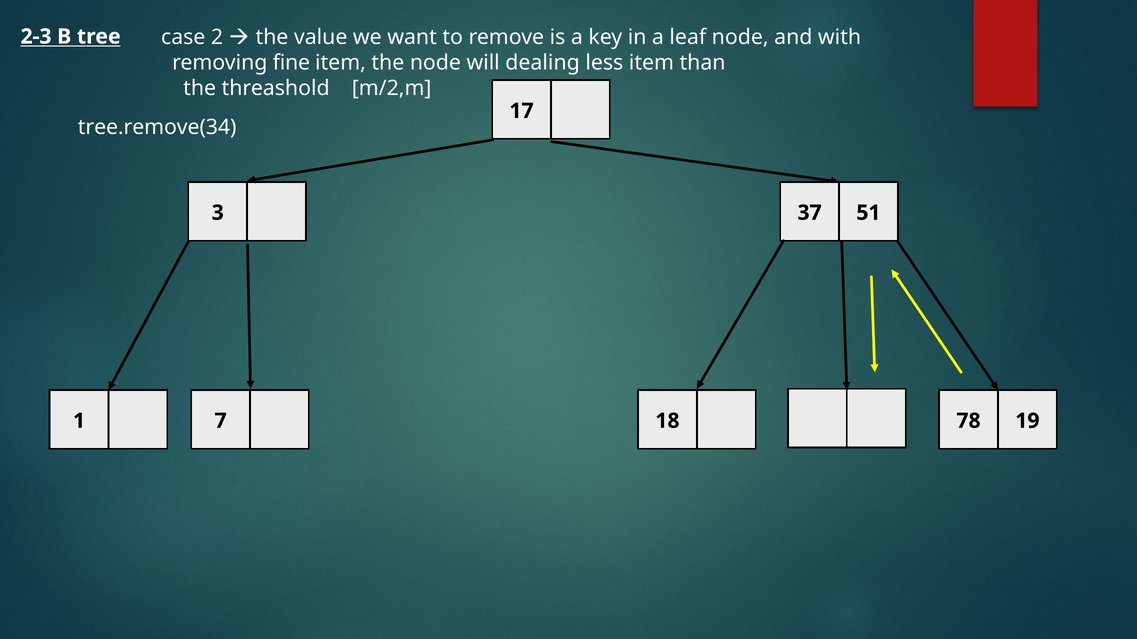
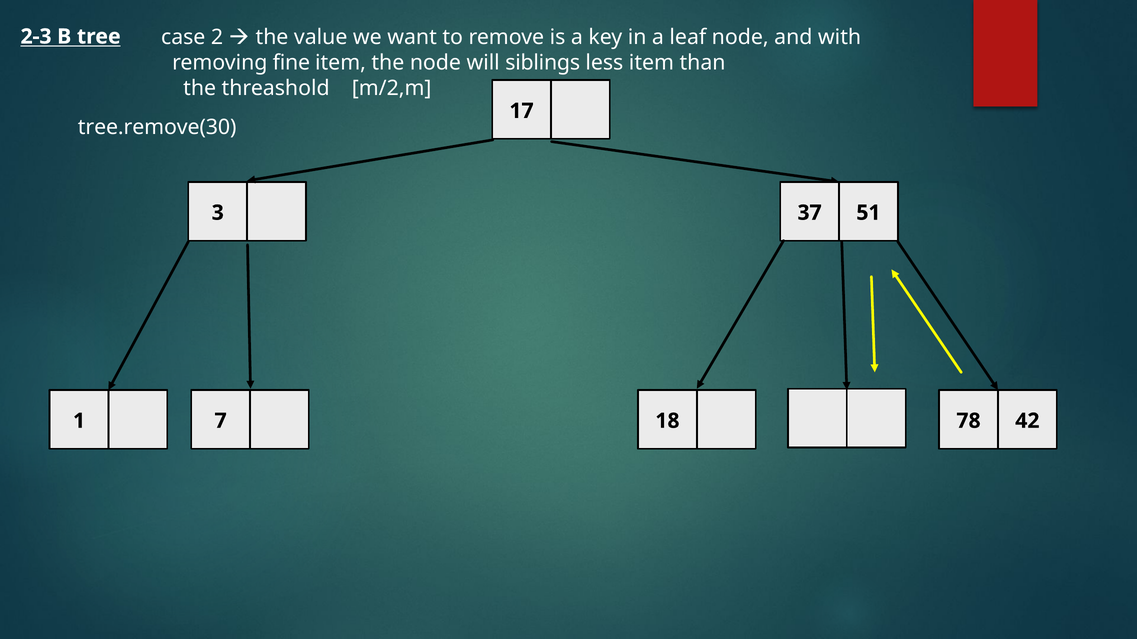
dealing: dealing -> siblings
tree.remove(34: tree.remove(34 -> tree.remove(30
19: 19 -> 42
